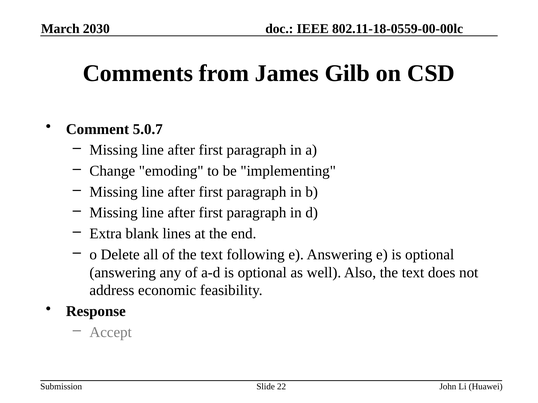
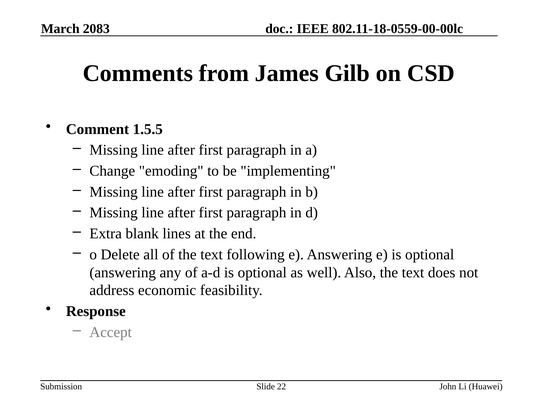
2030: 2030 -> 2083
5.0.7: 5.0.7 -> 1.5.5
